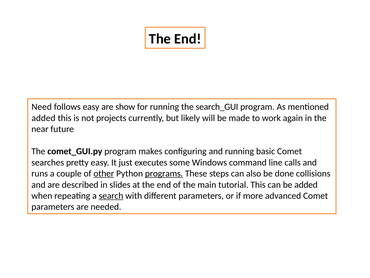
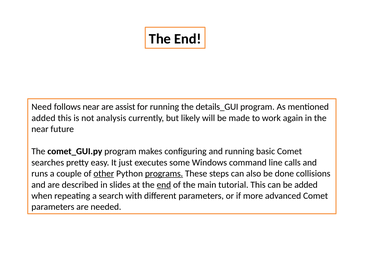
follows easy: easy -> near
show: show -> assist
search_GUI: search_GUI -> details_GUI
projects: projects -> analysis
end at (164, 184) underline: none -> present
search underline: present -> none
